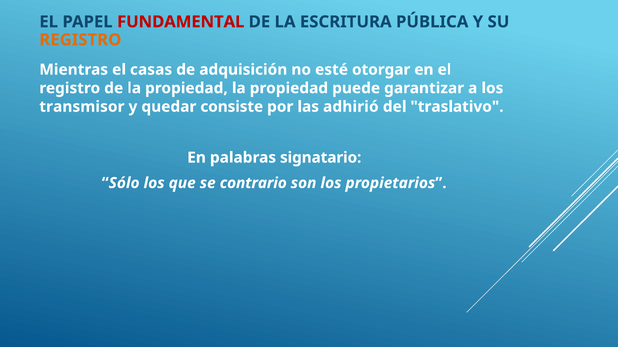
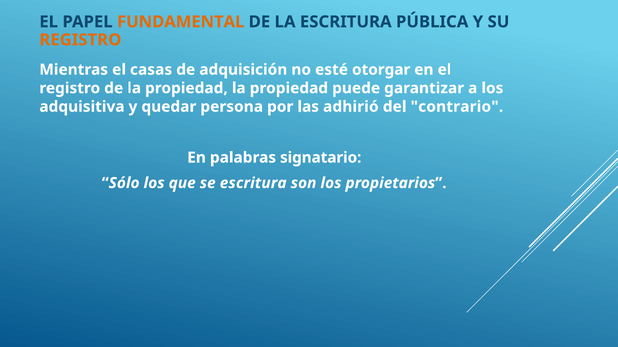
FUNDAMENTAL colour: red -> orange
transmisor: transmisor -> adquisitiva
consiste: consiste -> persona
traslativo: traslativo -> contrario
se contrario: contrario -> escritura
